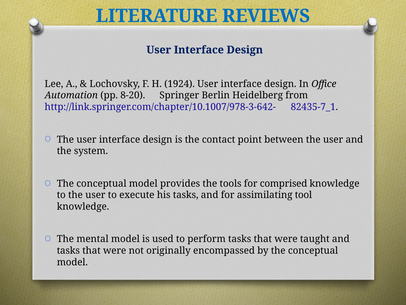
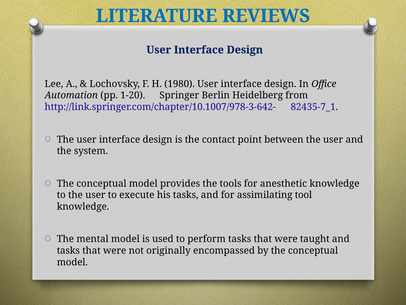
1924: 1924 -> 1980
8-20: 8-20 -> 1-20
comprised: comprised -> anesthetic
